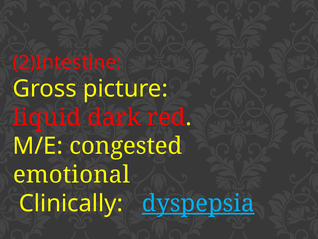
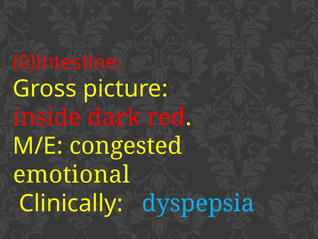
2)Intestine: 2)Intestine -> 0)Intestine
liquid: liquid -> inside
dyspepsia underline: present -> none
